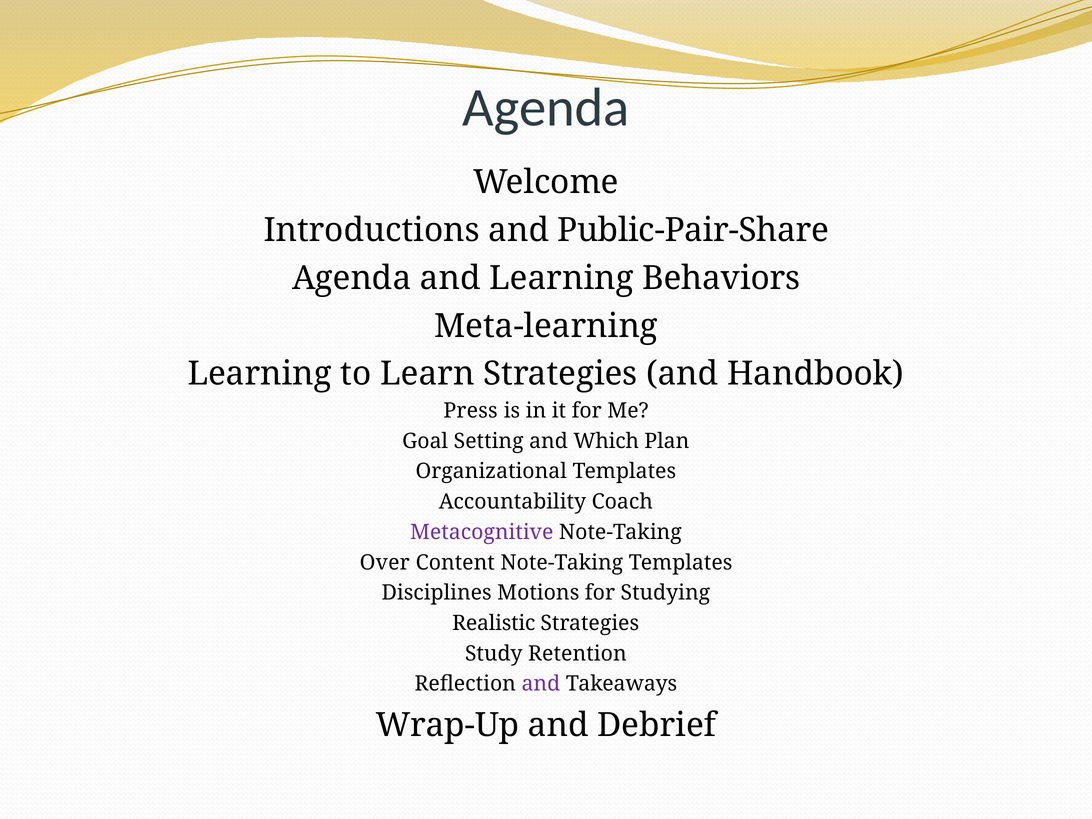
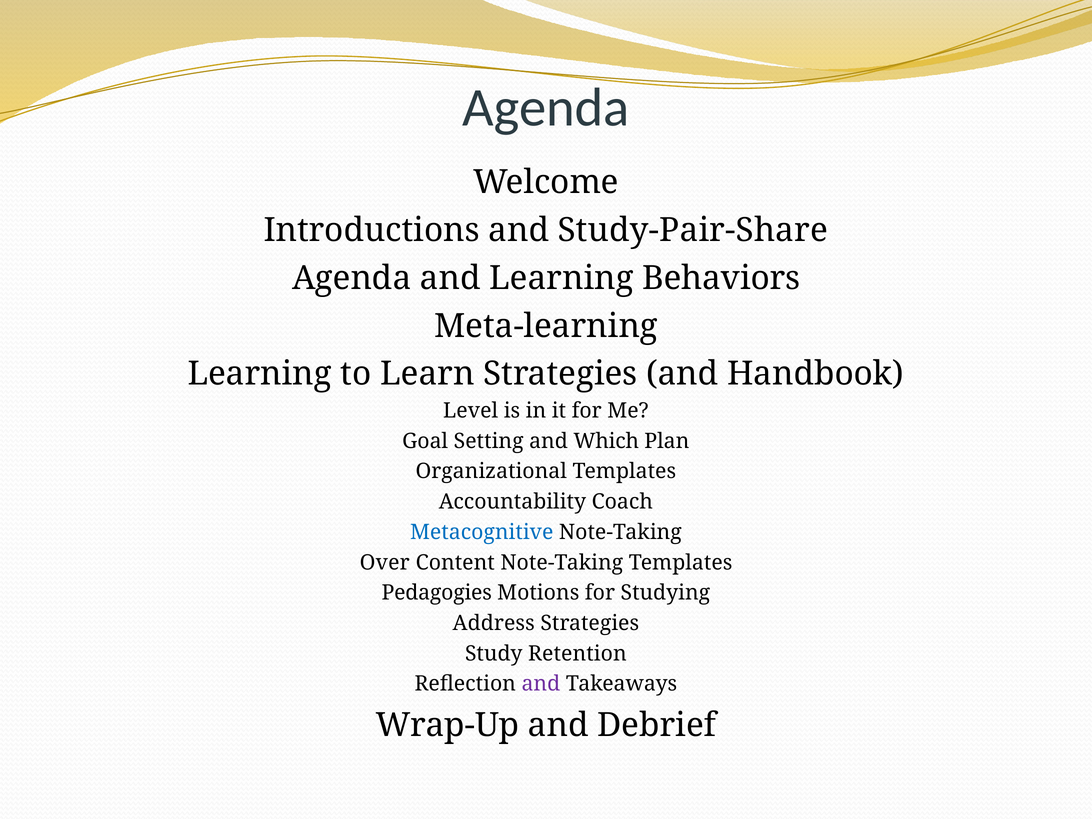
Public-Pair-Share: Public-Pair-Share -> Study-Pair-Share
Press: Press -> Level
Metacognitive colour: purple -> blue
Disciplines: Disciplines -> Pedagogies
Realistic: Realistic -> Address
